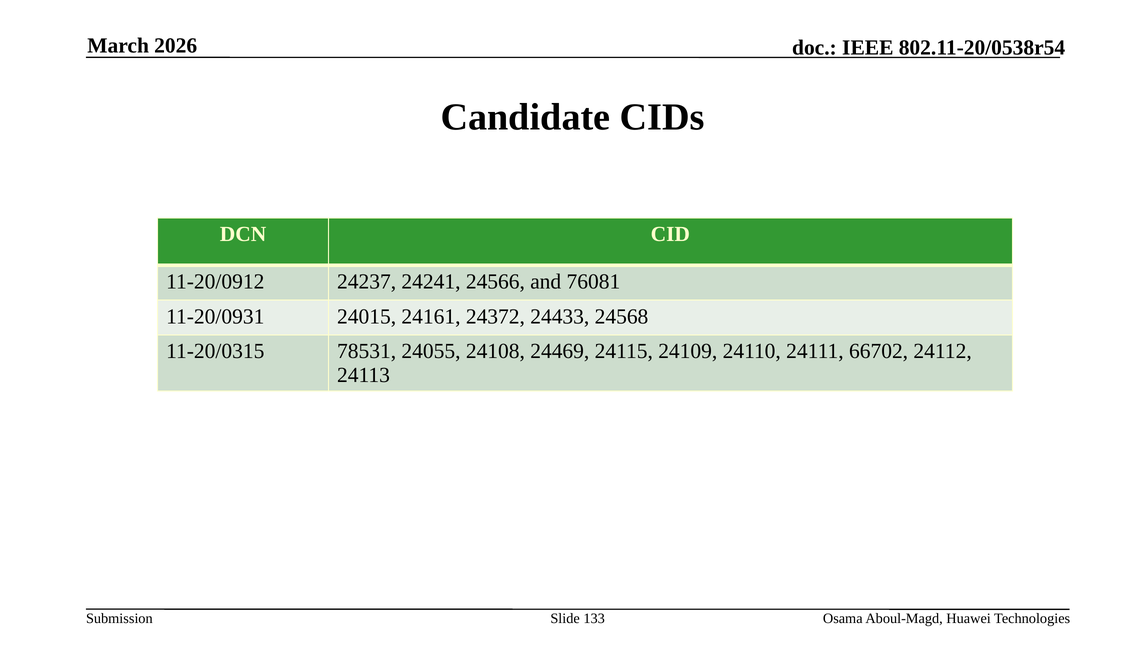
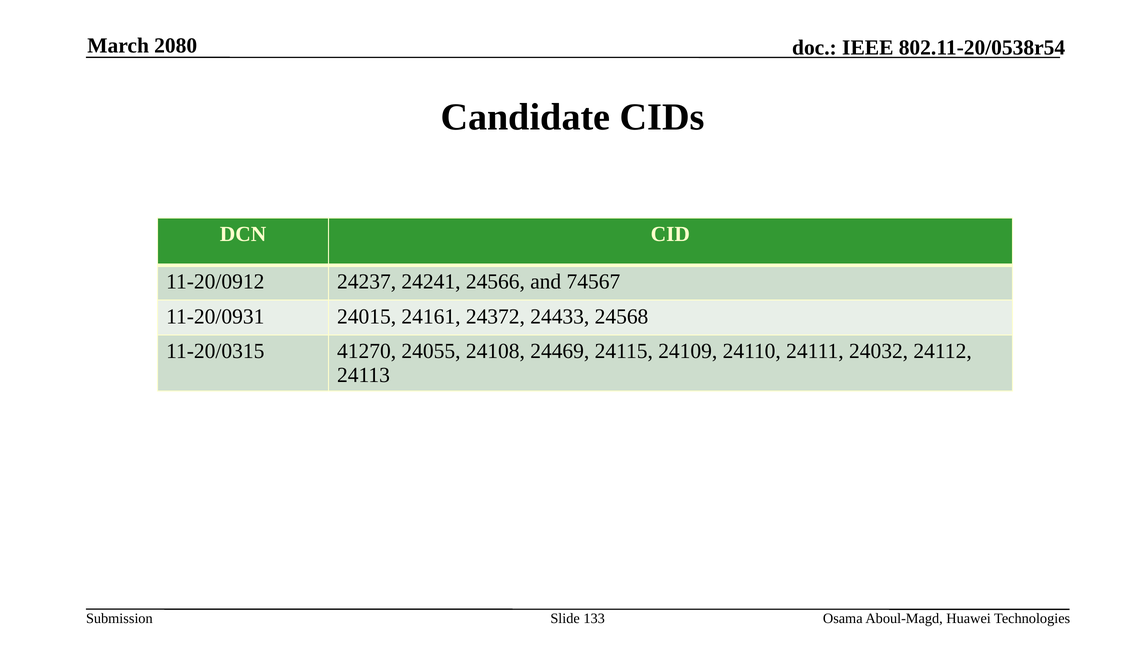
2026: 2026 -> 2080
76081: 76081 -> 74567
78531: 78531 -> 41270
66702: 66702 -> 24032
